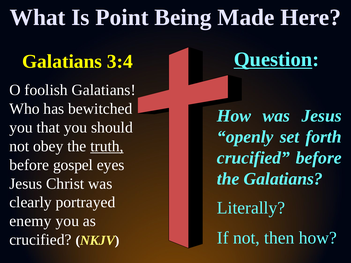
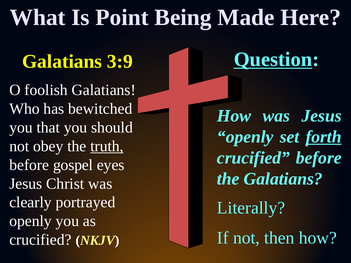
3:4: 3:4 -> 3:9
forth underline: none -> present
enemy at (30, 221): enemy -> openly
